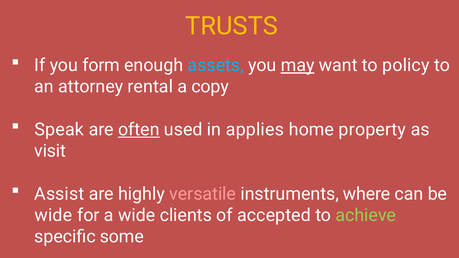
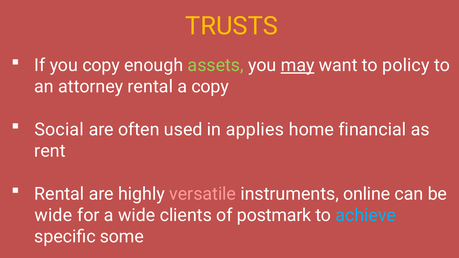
you form: form -> copy
assets colour: light blue -> light green
Speak: Speak -> Social
often underline: present -> none
property: property -> financial
visit: visit -> rent
Assist at (59, 194): Assist -> Rental
where: where -> online
accepted: accepted -> postmark
achieve colour: light green -> light blue
